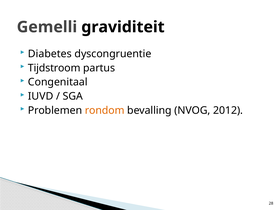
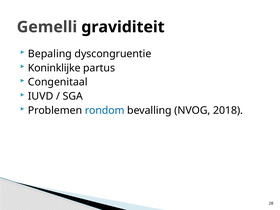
Diabetes: Diabetes -> Bepaling
Tijdstroom: Tijdstroom -> Koninklijke
rondom colour: orange -> blue
2012: 2012 -> 2018
